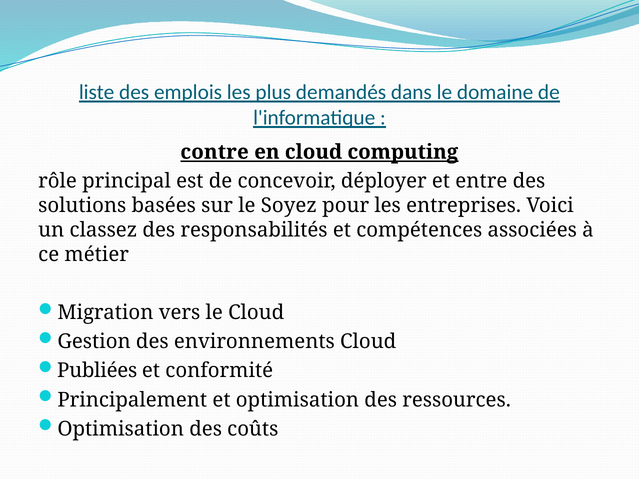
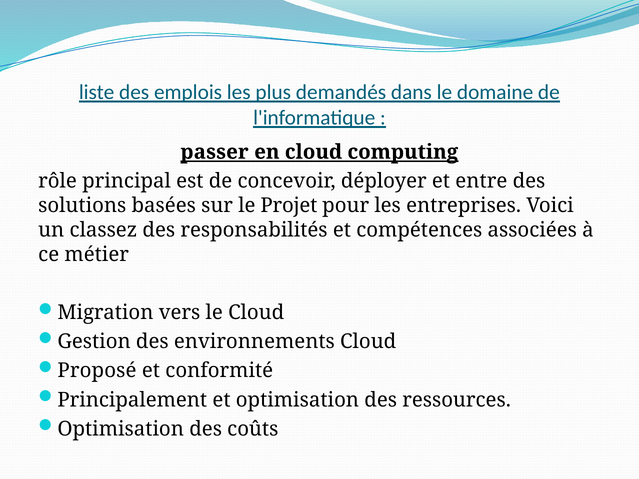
contre: contre -> passer
Soyez: Soyez -> Projet
Publiées: Publiées -> Proposé
